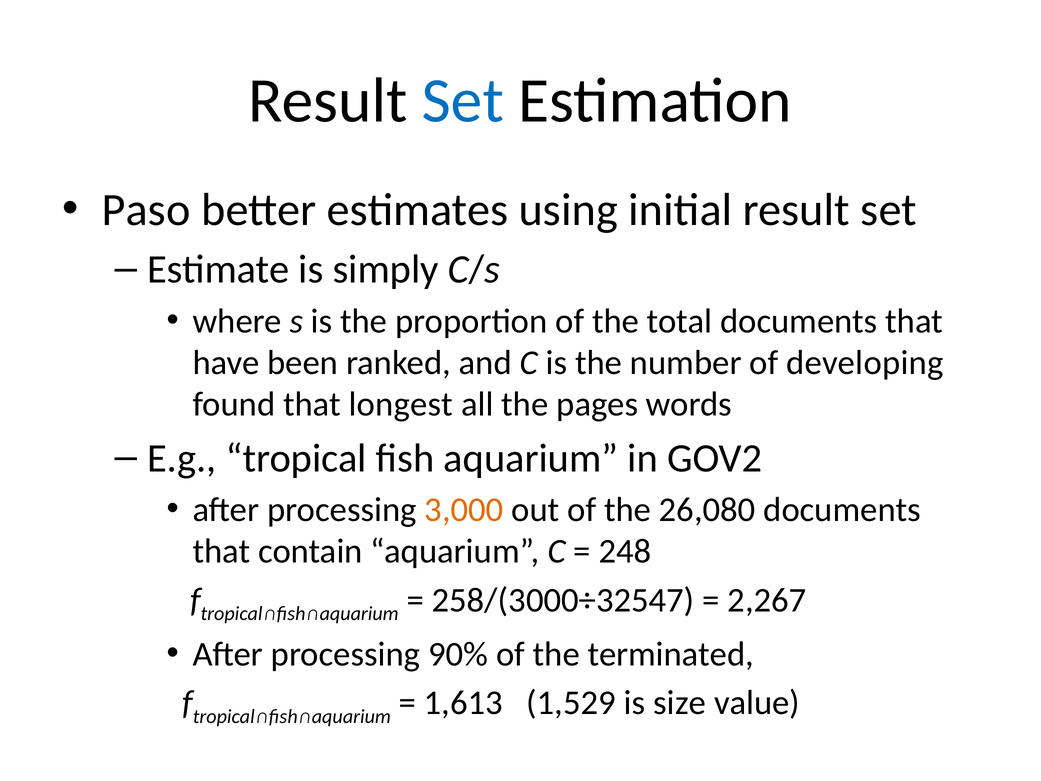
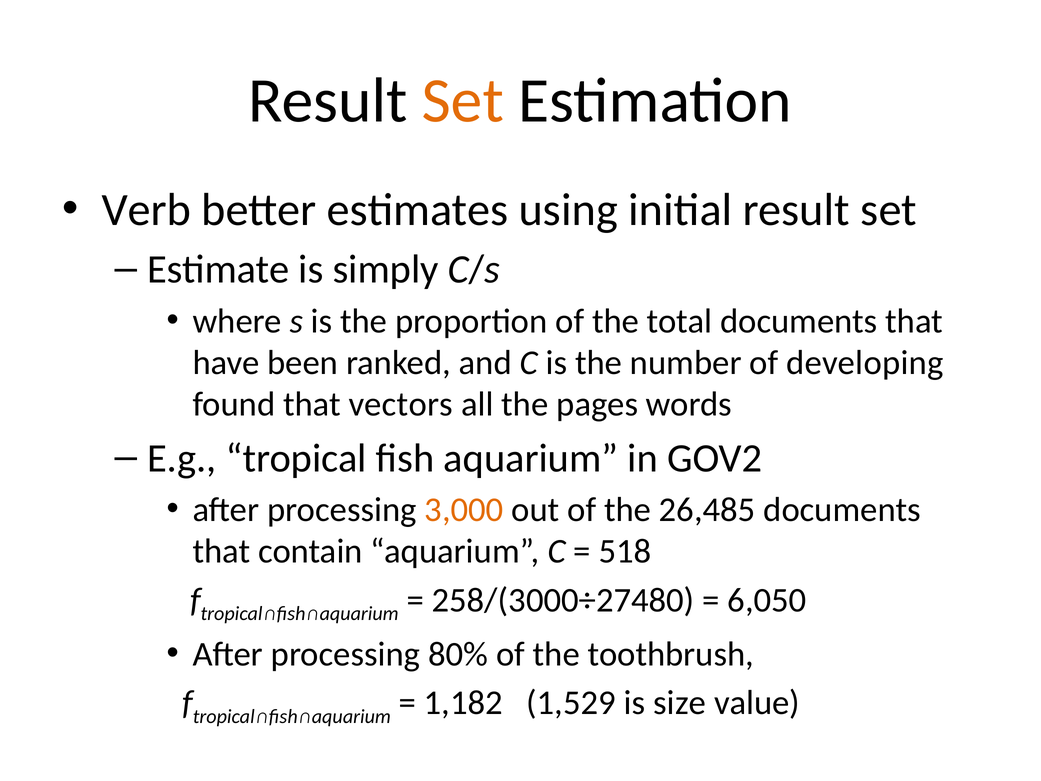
Set at (463, 101) colour: blue -> orange
Paso: Paso -> Verb
longest: longest -> vectors
26,080: 26,080 -> 26,485
248: 248 -> 518
258/(3000÷32547: 258/(3000÷32547 -> 258/(3000÷27480
2,267: 2,267 -> 6,050
90%: 90% -> 80%
terminated: terminated -> toothbrush
1,613: 1,613 -> 1,182
